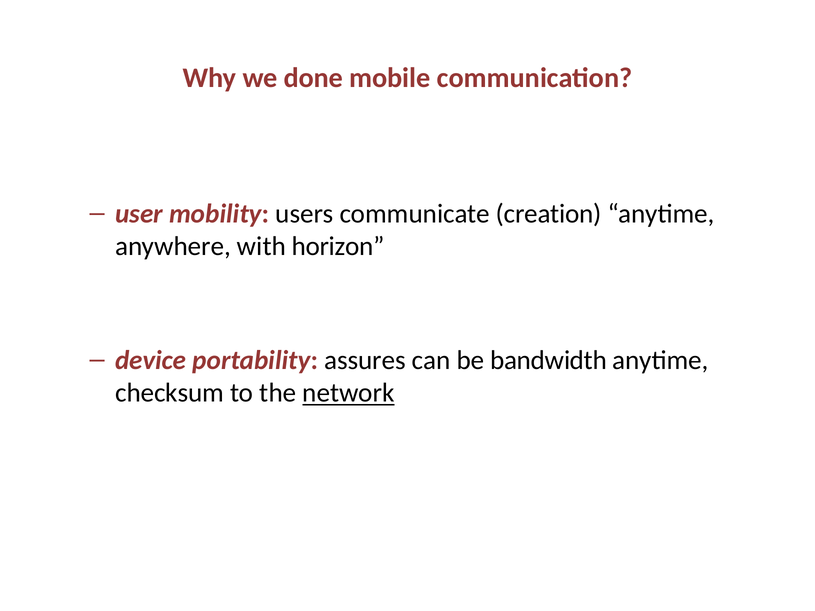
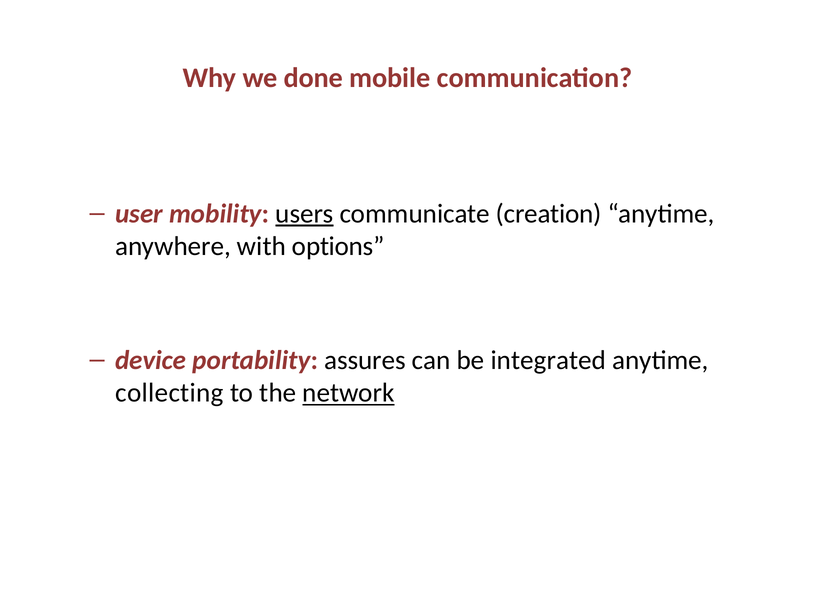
users underline: none -> present
horizon: horizon -> options
bandwidth: bandwidth -> integrated
checksum: checksum -> collecting
